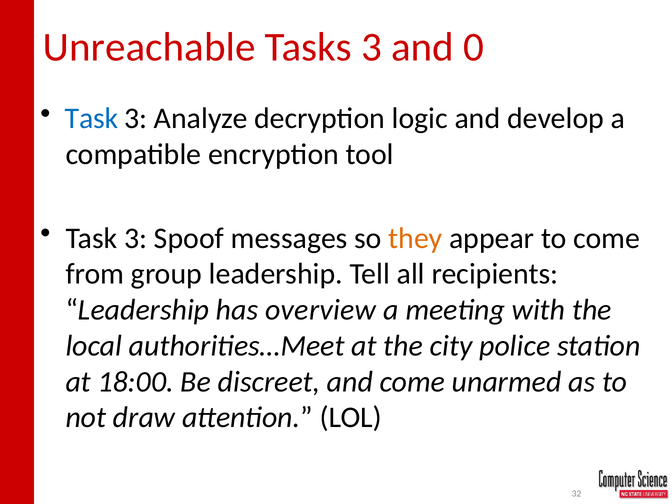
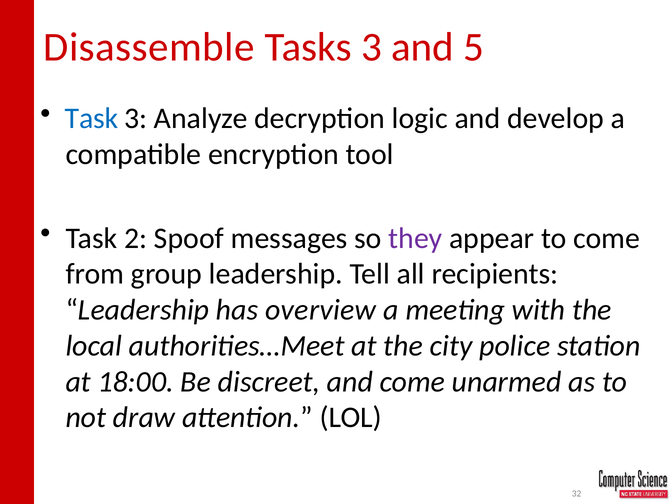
Unreachable: Unreachable -> Disassemble
0: 0 -> 5
3 at (136, 238): 3 -> 2
they colour: orange -> purple
